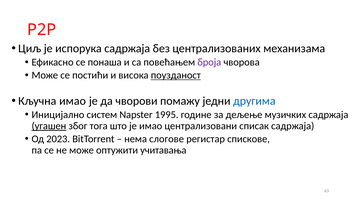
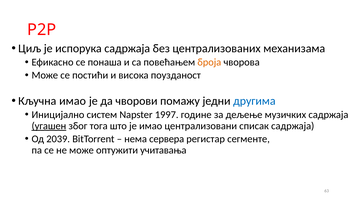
броја colour: purple -> orange
поузданост underline: present -> none
1995: 1995 -> 1997
2023: 2023 -> 2039
слогове: слогове -> сервера
спискове: спискове -> сегменте
